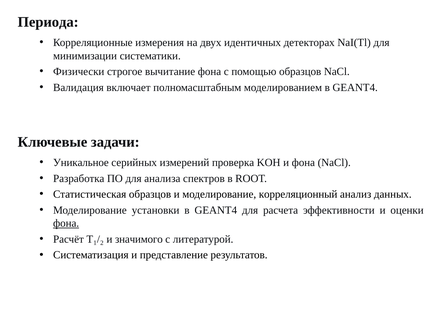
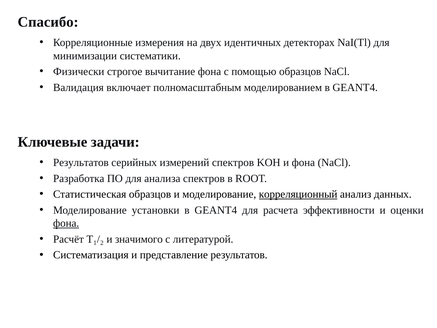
Периода: Периода -> Спасибо
Уникальное at (81, 162): Уникальное -> Результатов
измерений проверка: проверка -> спектров
корреляционный underline: none -> present
